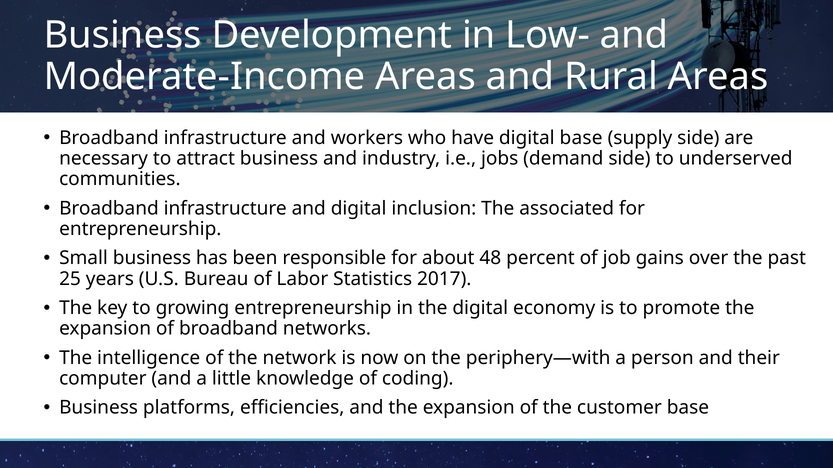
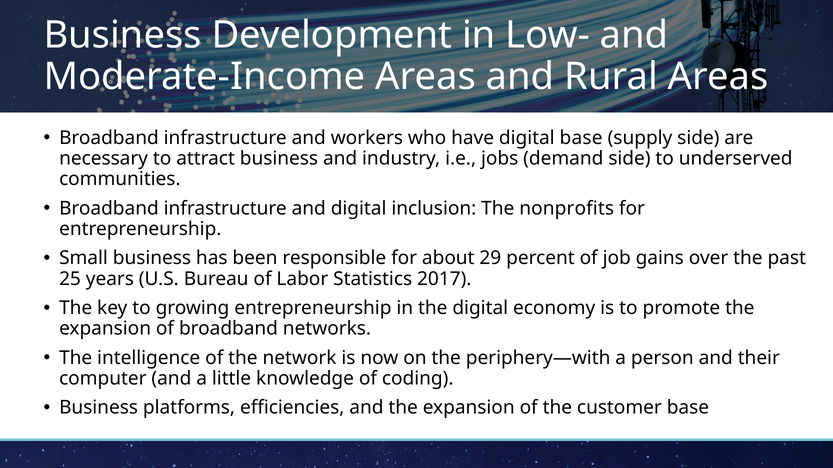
associated: associated -> nonprofits
48: 48 -> 29
